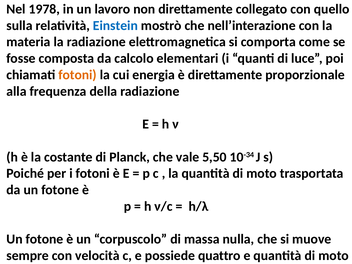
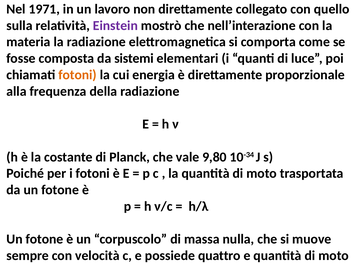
1978: 1978 -> 1971
Einstein colour: blue -> purple
calcolo: calcolo -> sistemi
5,50: 5,50 -> 9,80
